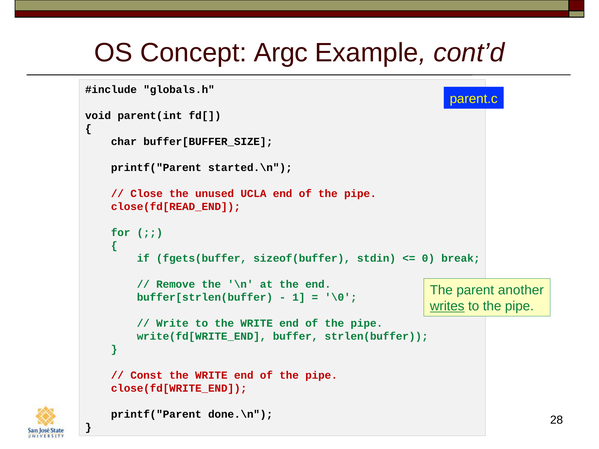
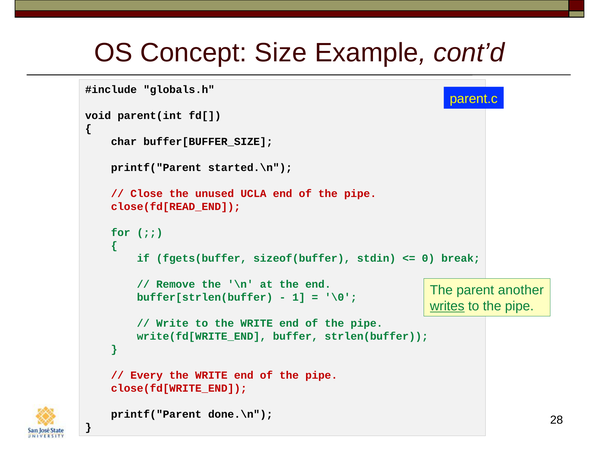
Argc: Argc -> Size
Const: Const -> Every
